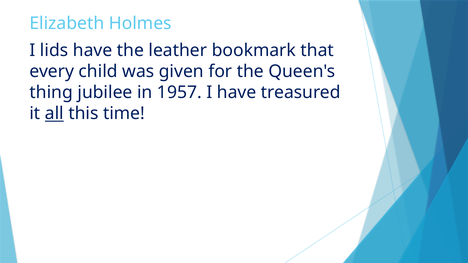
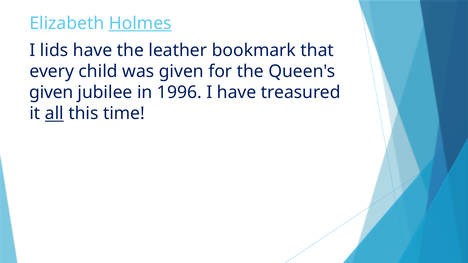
Holmes underline: none -> present
thing at (51, 93): thing -> given
1957: 1957 -> 1996
